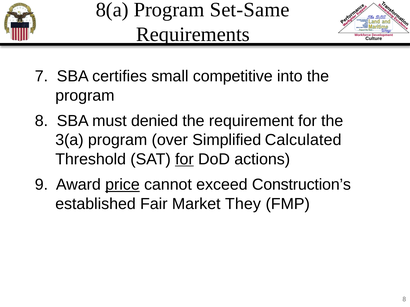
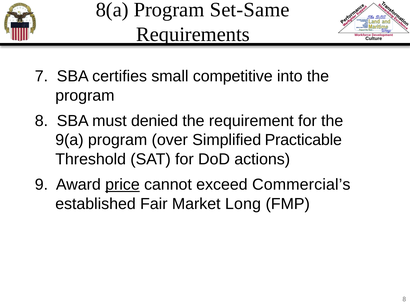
3(a: 3(a -> 9(a
Calculated: Calculated -> Practicable
for at (184, 159) underline: present -> none
Construction’s: Construction’s -> Commercial’s
They: They -> Long
